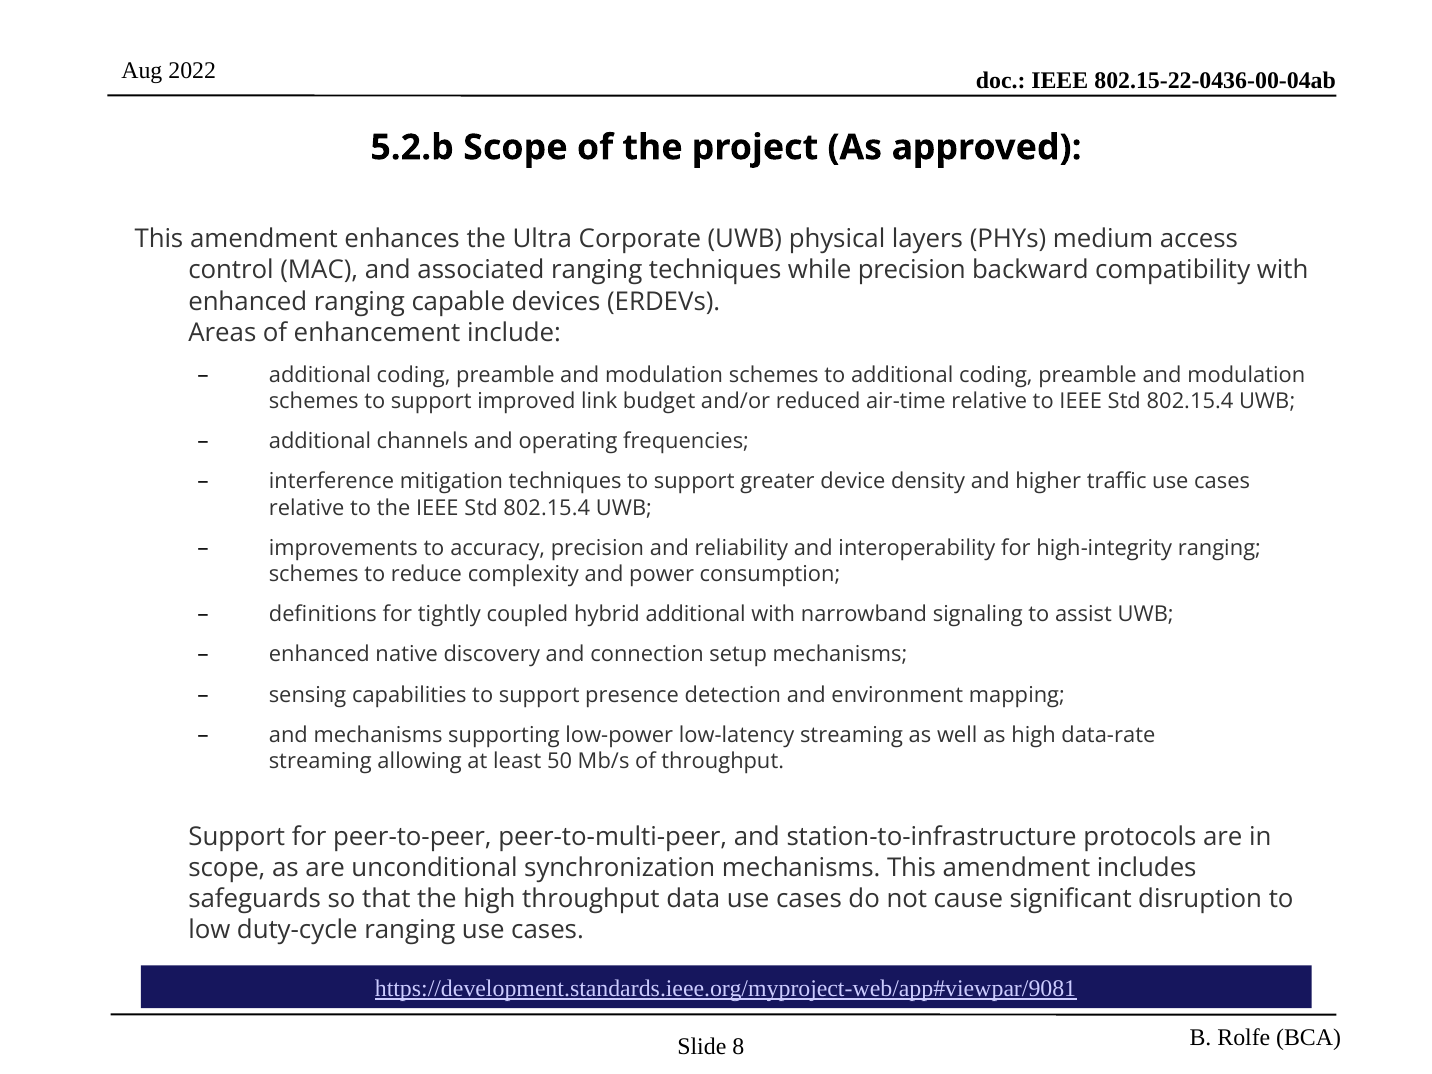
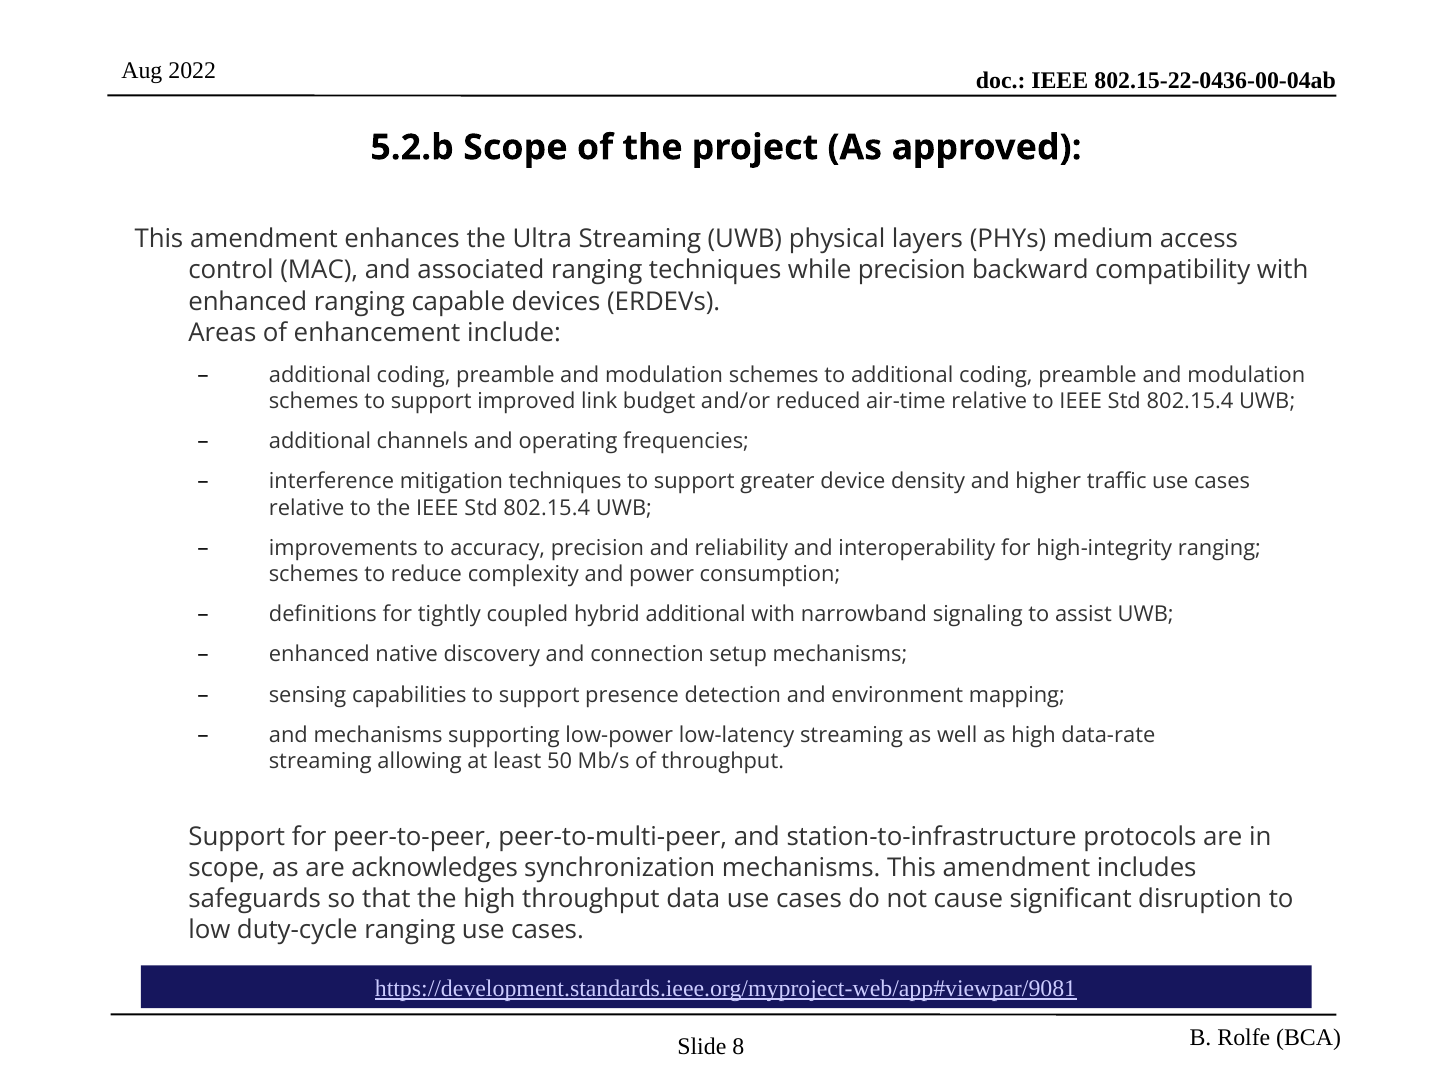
Ultra Corporate: Corporate -> Streaming
unconditional: unconditional -> acknowledges
